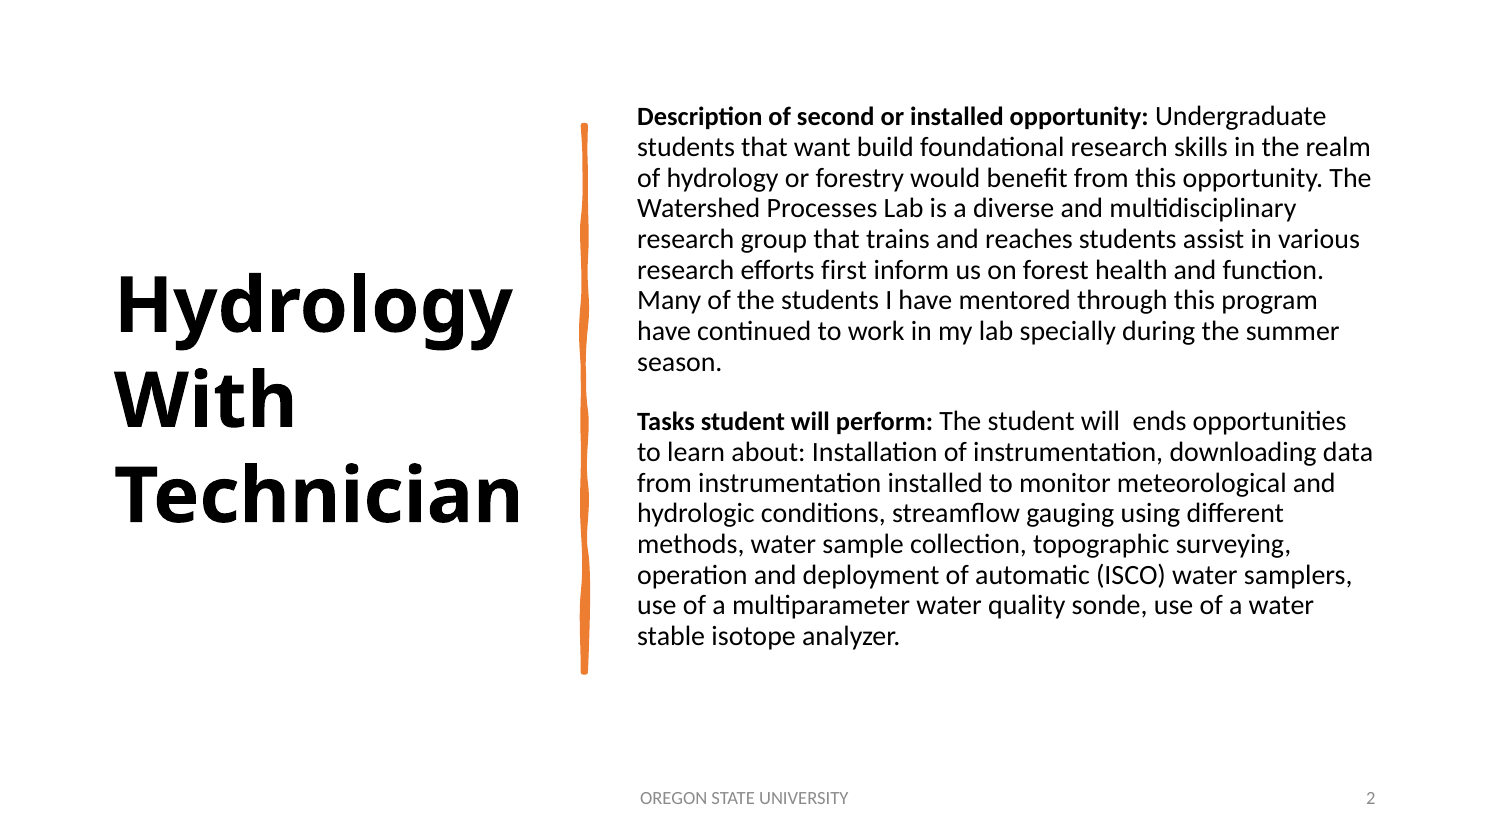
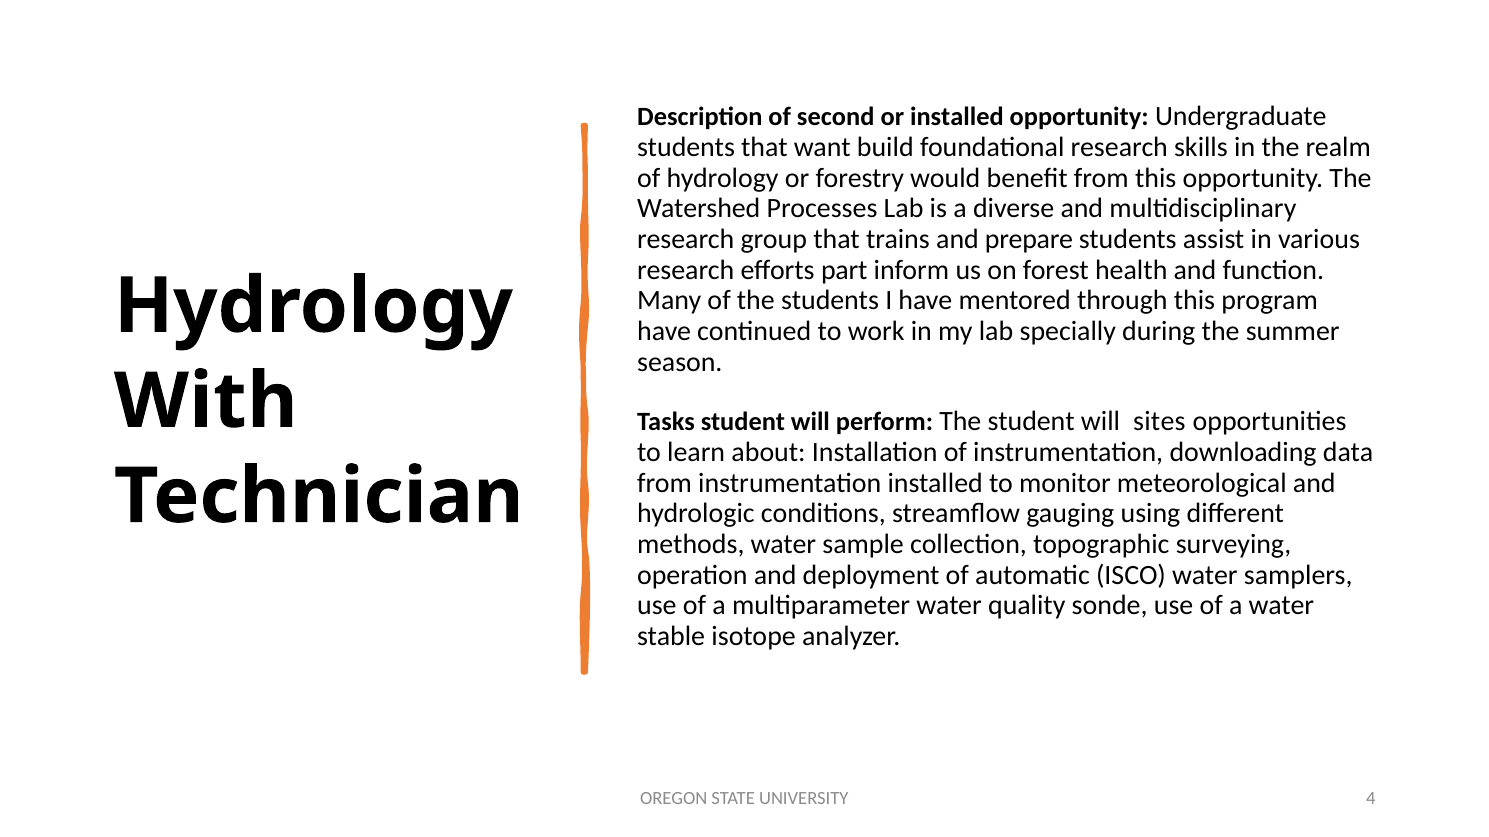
reaches: reaches -> prepare
first: first -> part
ends: ends -> sites
2: 2 -> 4
